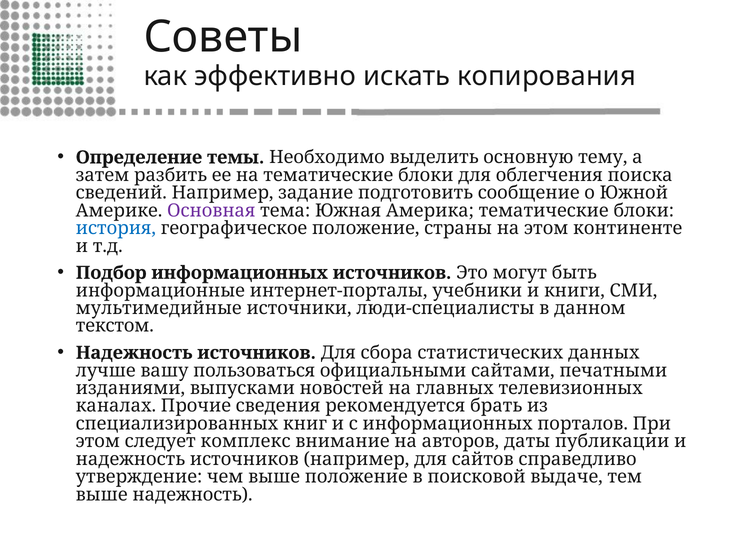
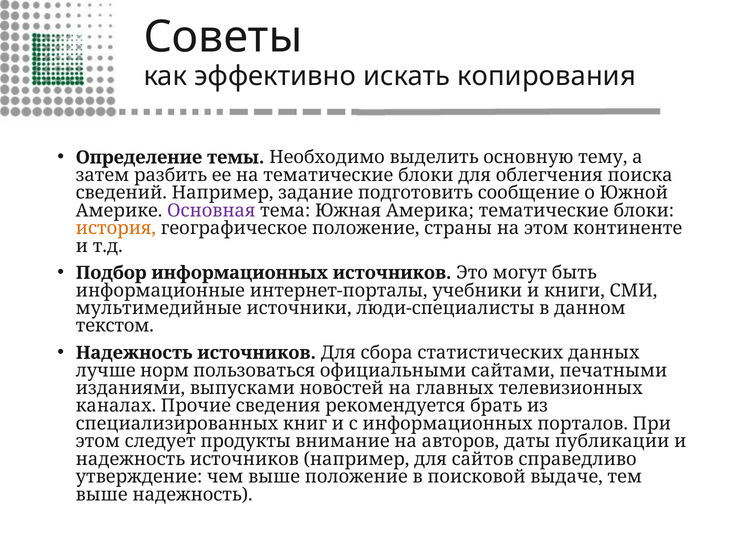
история colour: blue -> orange
вашу: вашу -> норм
комплекс: комплекс -> продукты
